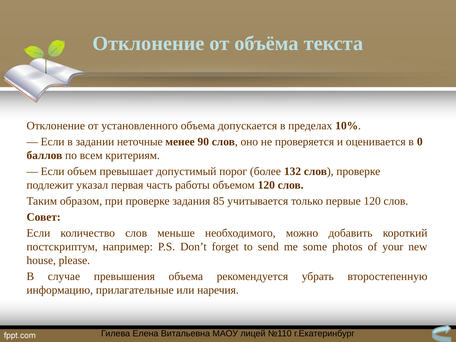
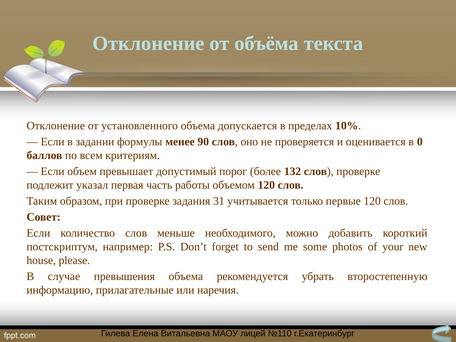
неточные: неточные -> формулы
85: 85 -> 31
